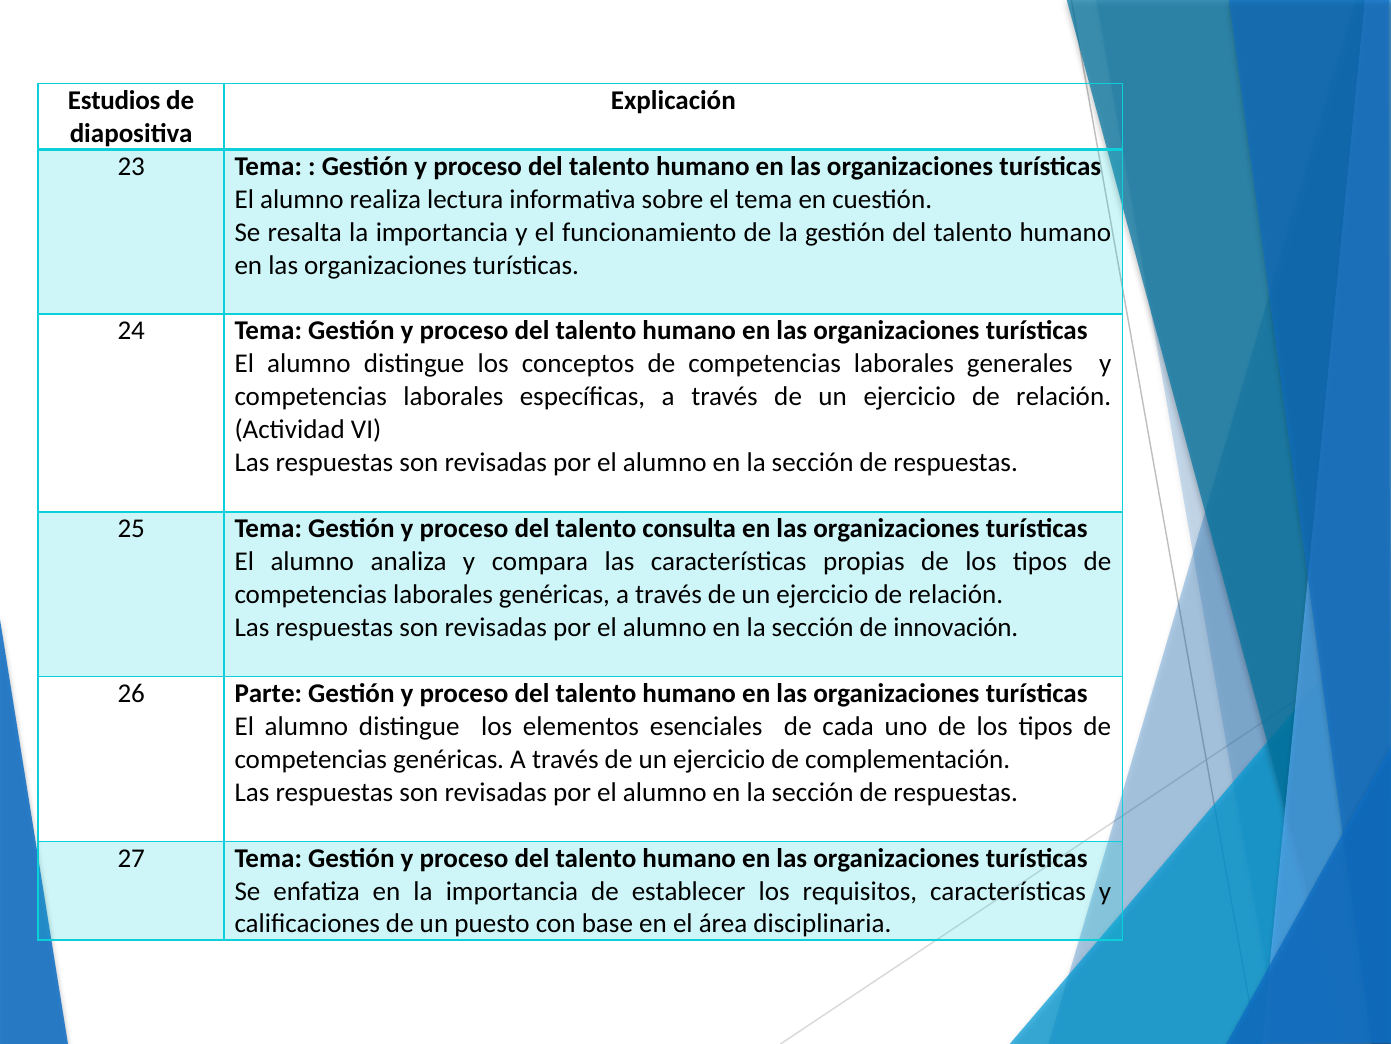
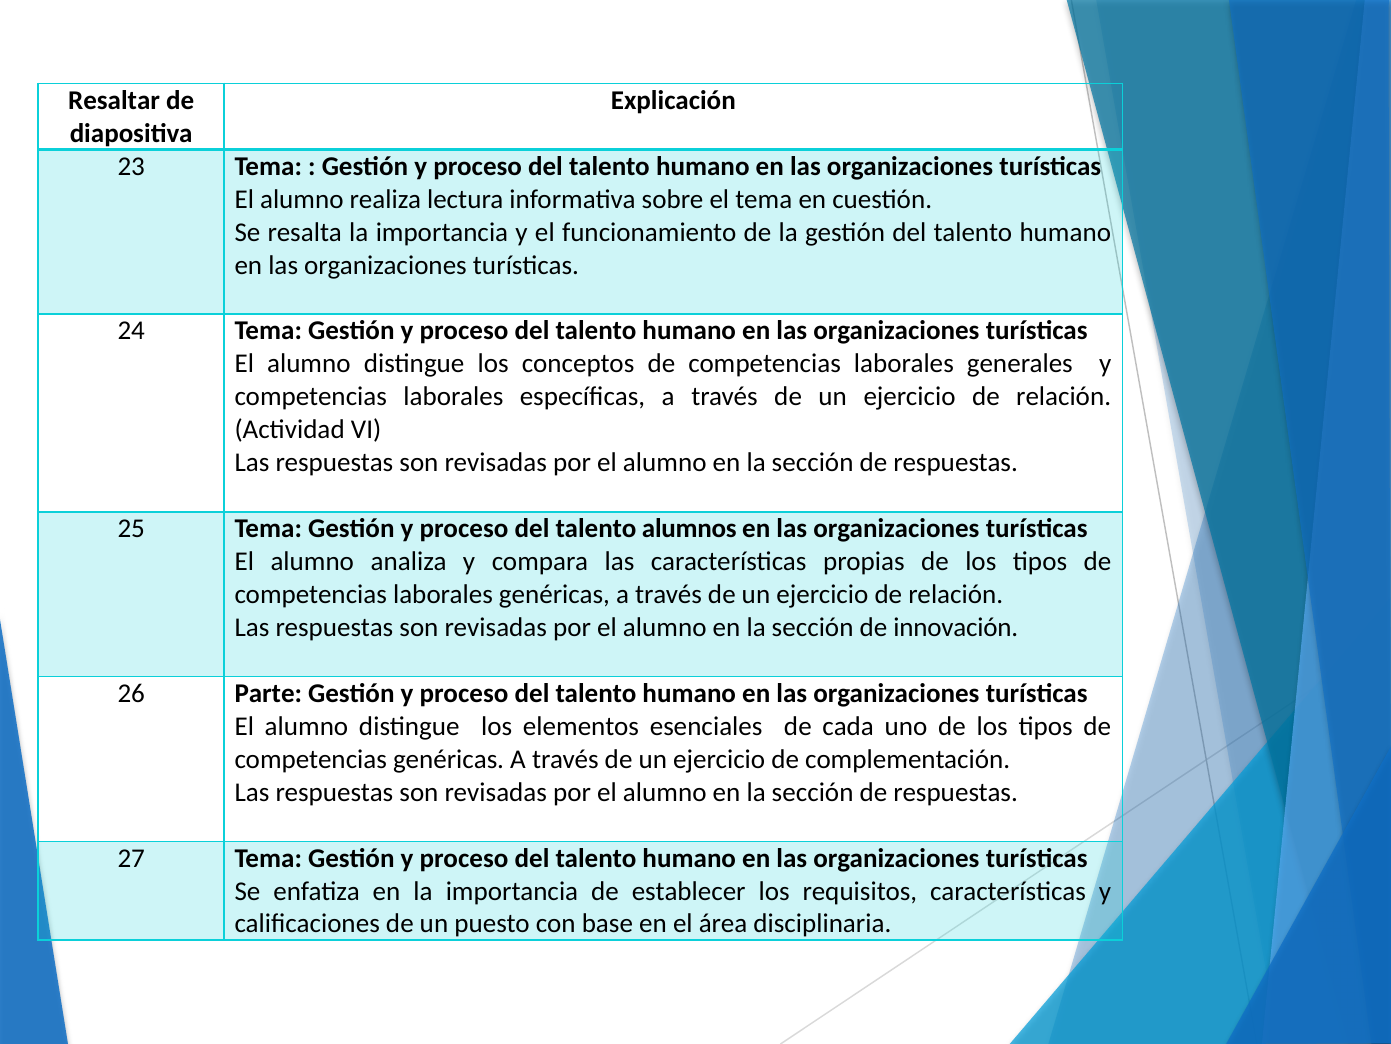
Estudios: Estudios -> Resaltar
consulta: consulta -> alumnos
